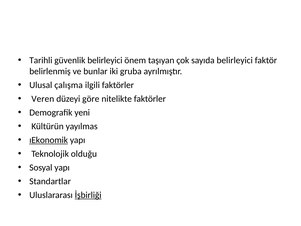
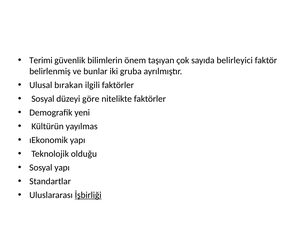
Tarihli: Tarihli -> Terimi
güvenlik belirleyici: belirleyici -> bilimlerin
çalışma: çalışma -> bırakan
Veren at (43, 99): Veren -> Sosyal
ıEkonomik underline: present -> none
